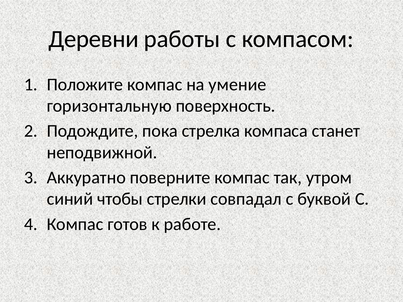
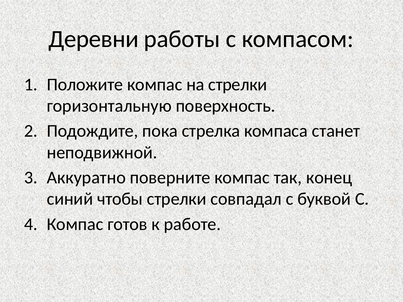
на умение: умение -> стрелки
утром: утром -> конец
